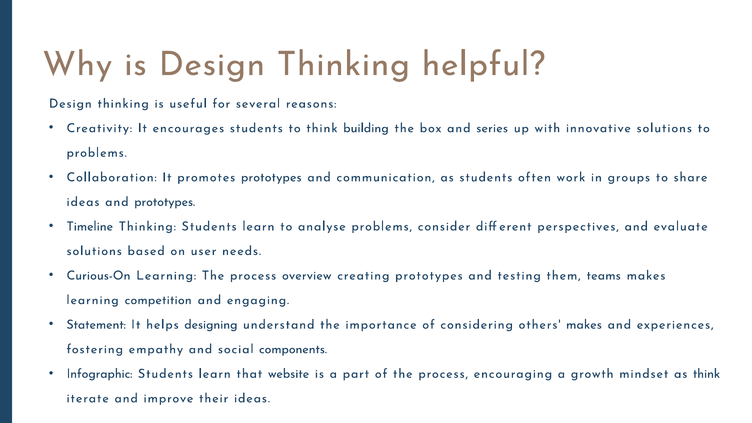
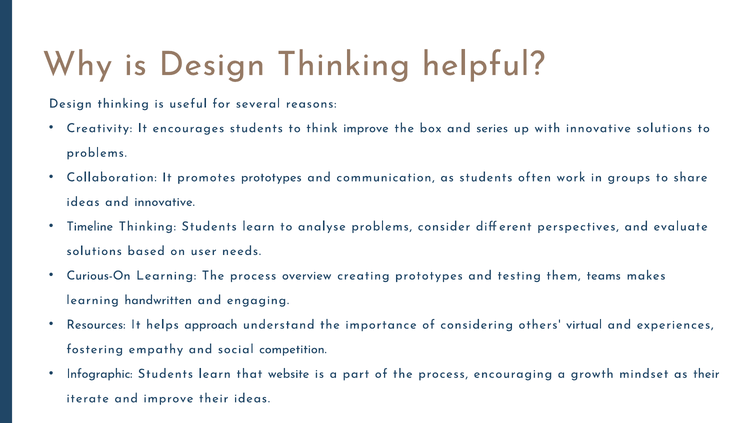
think building: building -> improve
and prototypes: prototypes -> innovative
competition: competition -> handwritten
Statement: Statement -> Resources
designing: designing -> approach
others makes: makes -> virtual
components: components -> competition
as think: think -> their
